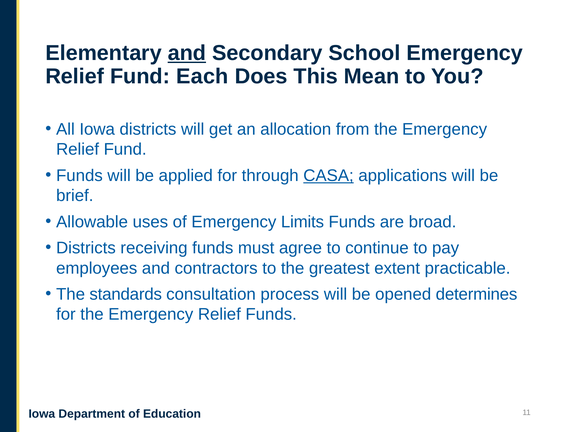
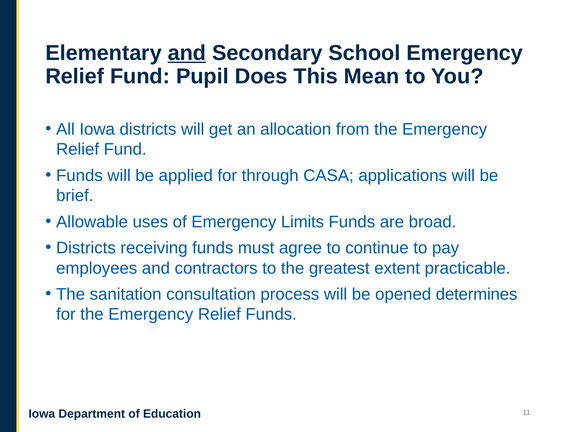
Each: Each -> Pupil
CASA underline: present -> none
standards: standards -> sanitation
